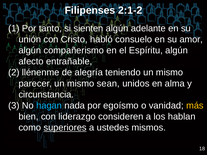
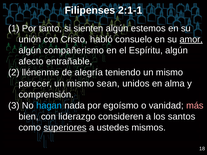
2:1-2: 2:1-2 -> 2:1-1
adelante: adelante -> estemos
amor underline: none -> present
circunstancia: circunstancia -> comprensión
más colour: yellow -> pink
hablan: hablan -> santos
